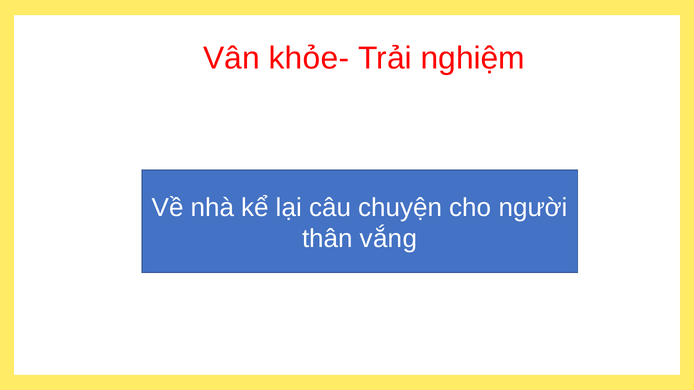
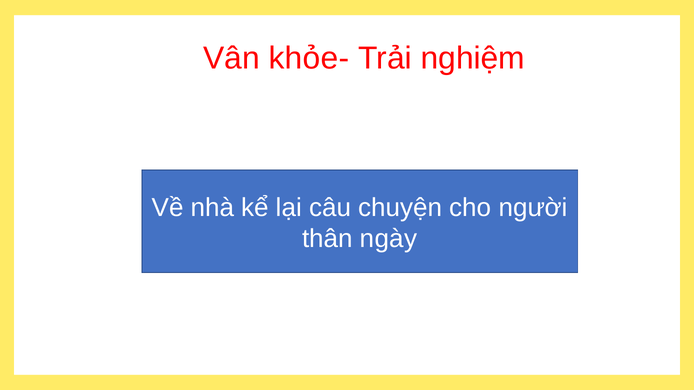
vắng: vắng -> ngày
